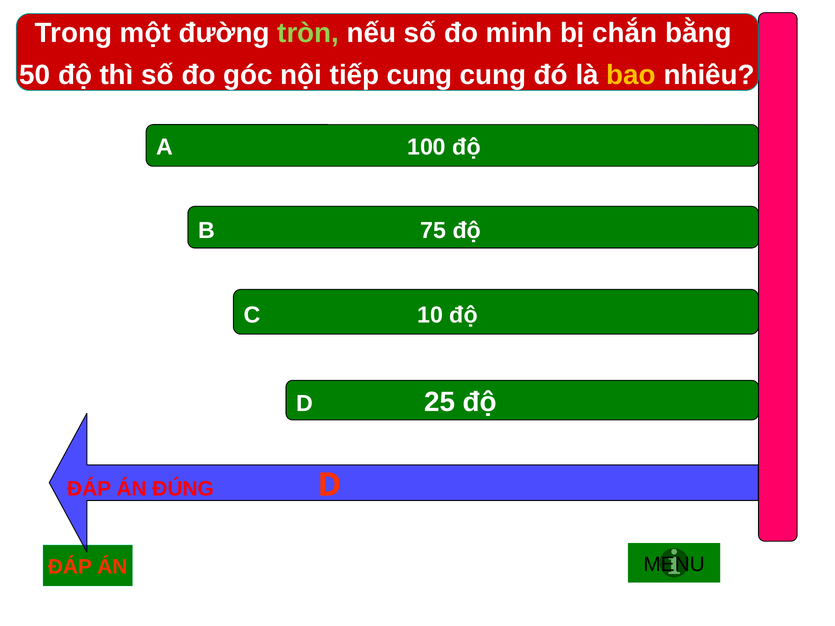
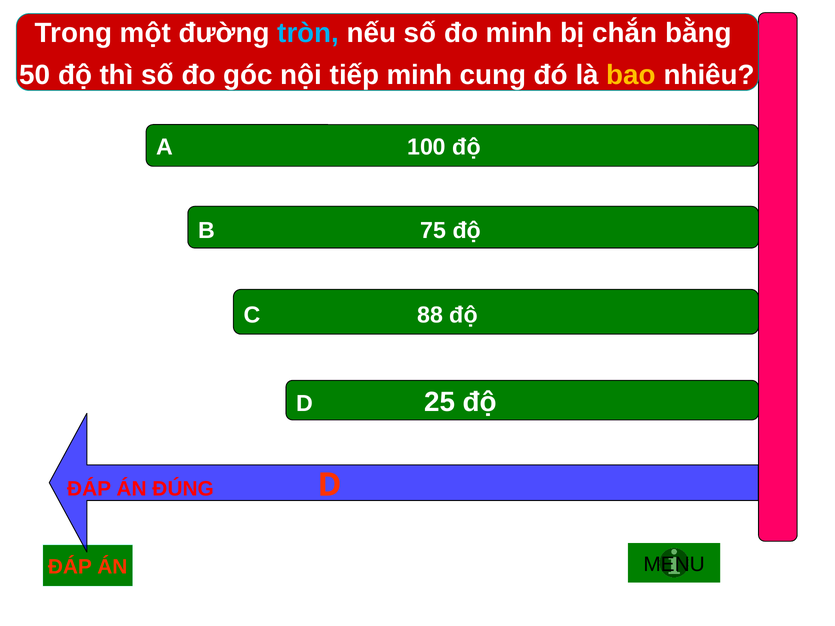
tròn colour: light green -> light blue
tiếp cung: cung -> minh
10: 10 -> 88
